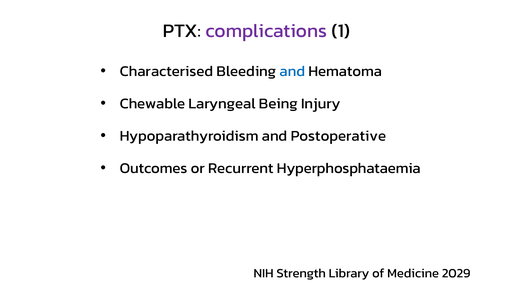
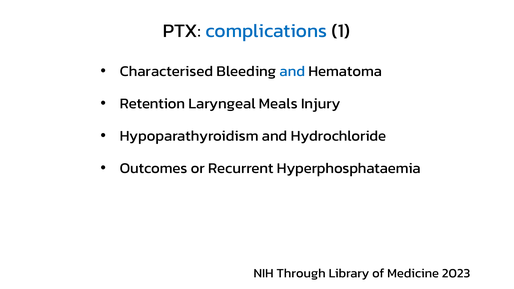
complications colour: purple -> blue
Chewable: Chewable -> Retention
Being: Being -> Meals
Postoperative: Postoperative -> Hydrochloride
Strength: Strength -> Through
2029: 2029 -> 2023
